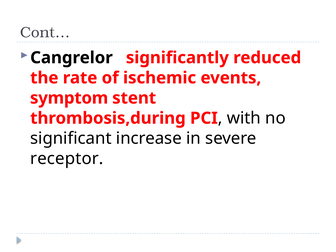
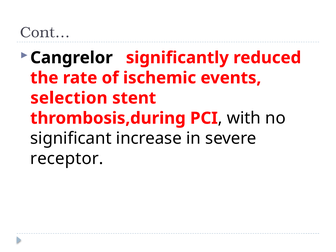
symptom: symptom -> selection
